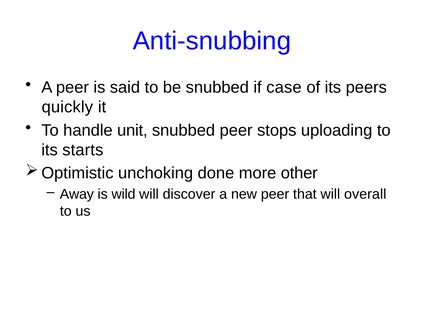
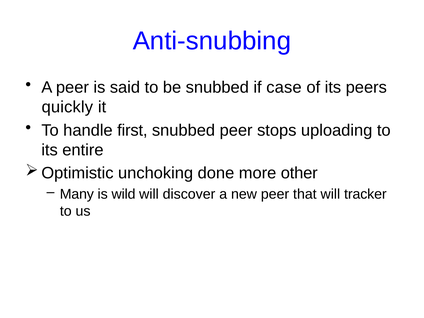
unit: unit -> first
starts: starts -> entire
Away: Away -> Many
overall: overall -> tracker
